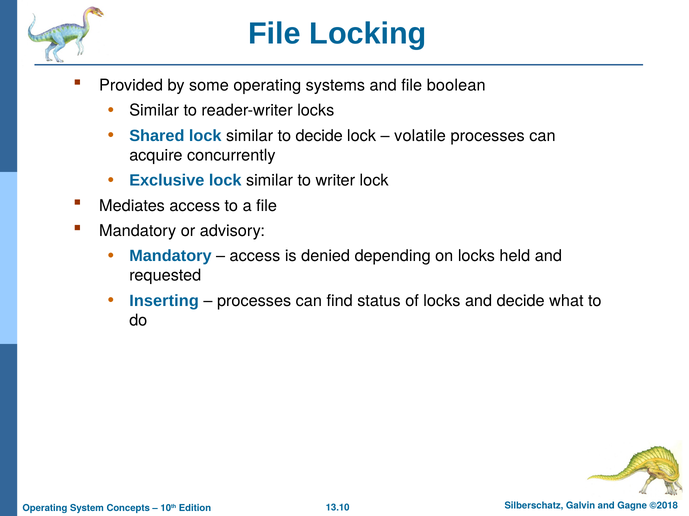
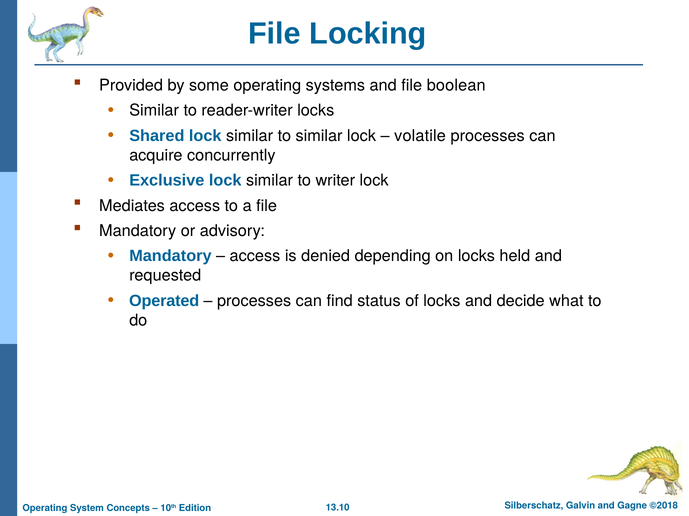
to decide: decide -> similar
Inserting: Inserting -> Operated
